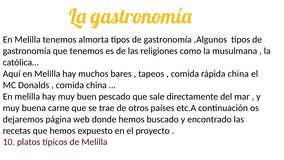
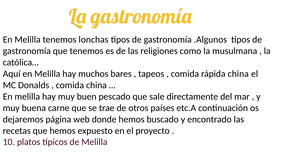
almorta: almorta -> lonchas
